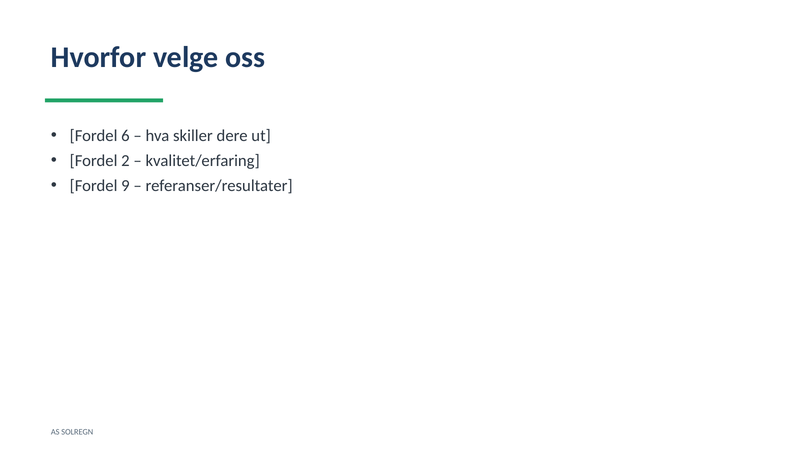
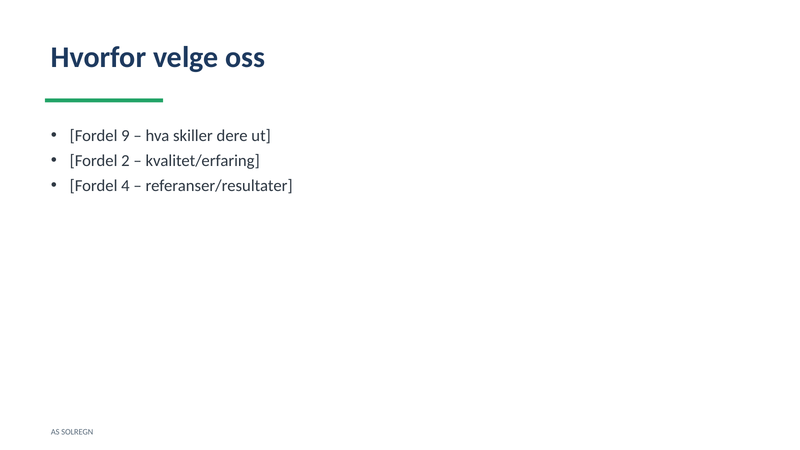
6: 6 -> 9
9: 9 -> 4
